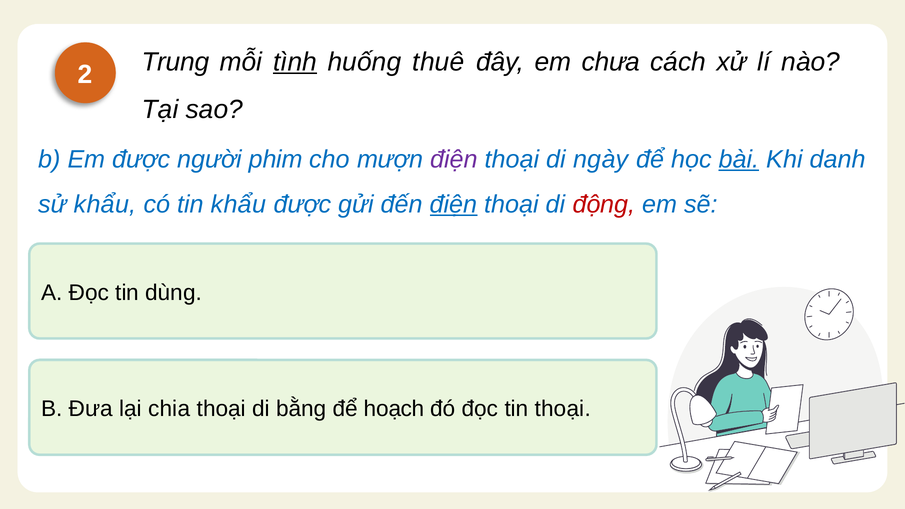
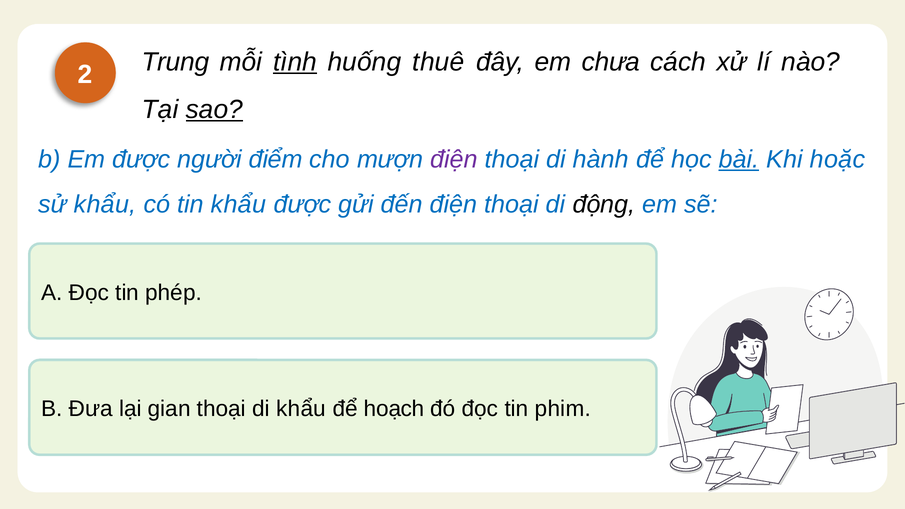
sao underline: none -> present
phim: phim -> điểm
ngày: ngày -> hành
danh: danh -> hoặc
điện at (454, 205) underline: present -> none
động colour: red -> black
dùng: dùng -> phép
chia: chia -> gian
di bằng: bằng -> khẩu
tin thoại: thoại -> phim
